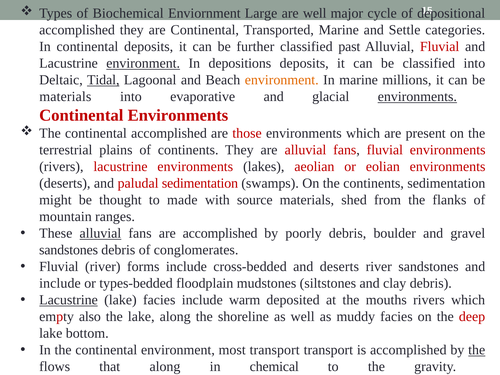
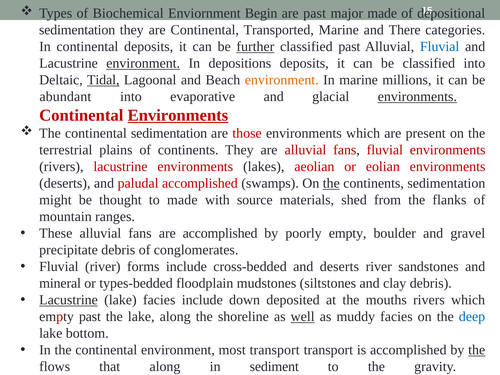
Large: Large -> Begin
are well: well -> past
major cycle: cycle -> made
accomplished at (77, 30): accomplished -> sedimentation
Settle: Settle -> There
further underline: none -> present
Fluvial at (440, 47) colour: red -> blue
materials at (65, 97): materials -> abundant
Environments at (178, 115) underline: none -> present
continental accomplished: accomplished -> sedimentation
paludal sedimentation: sedimentation -> accomplished
the at (331, 183) underline: none -> present
alluvial at (100, 233) underline: present -> none
poorly debris: debris -> empty
sandstones at (69, 250): sandstones -> precipitate
include at (60, 283): include -> mineral
warm: warm -> down
empty also: also -> past
well at (303, 317) underline: none -> present
deep colour: red -> blue
chemical: chemical -> sediment
